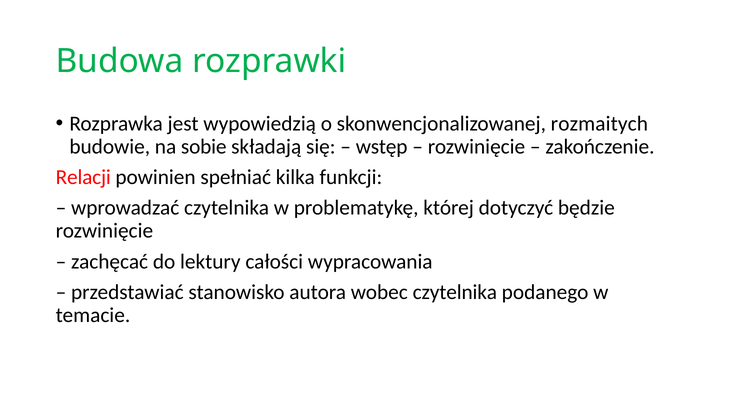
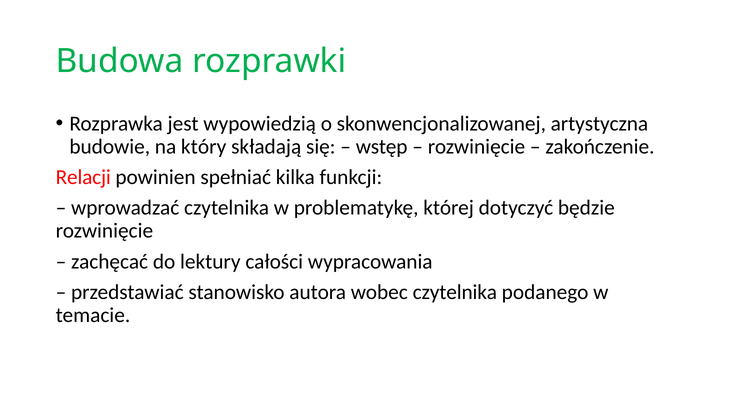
rozmaitych: rozmaitych -> artystyczna
sobie: sobie -> który
